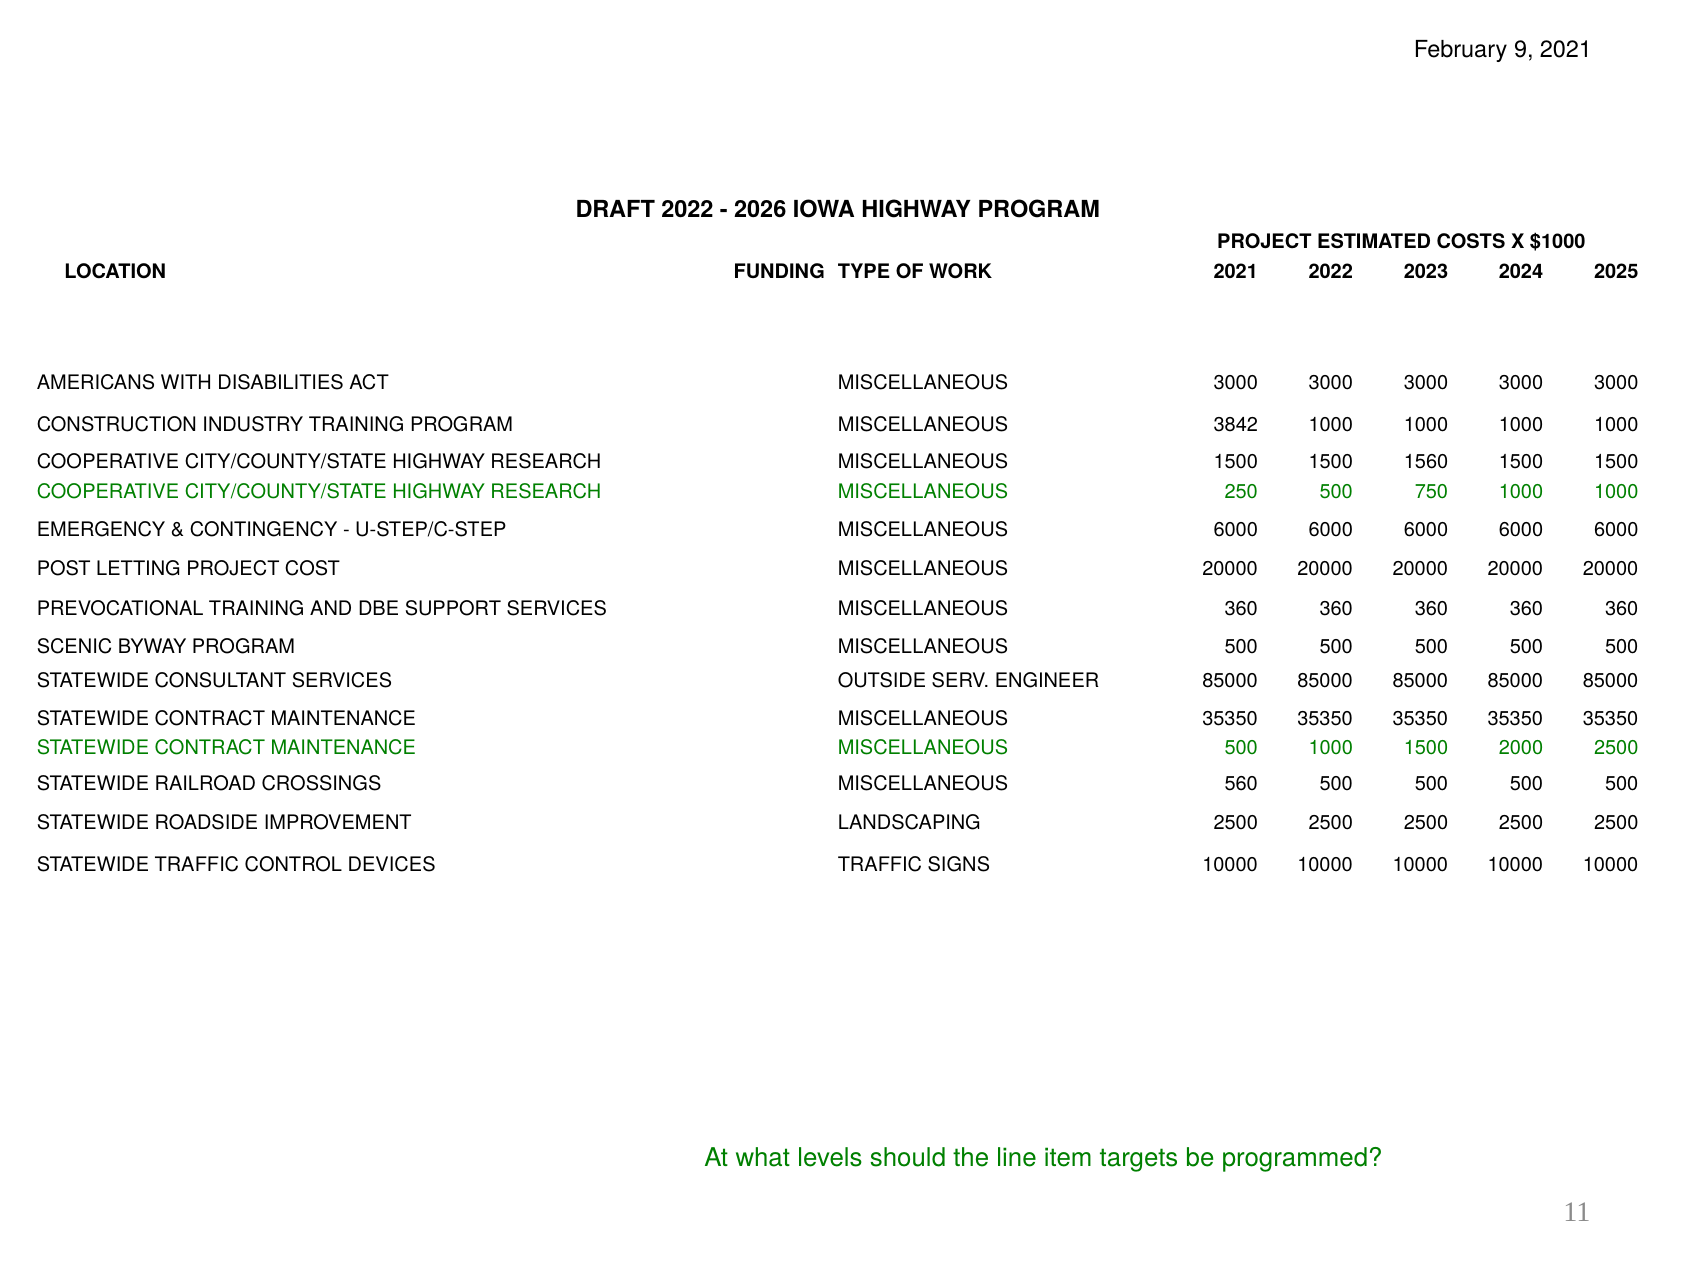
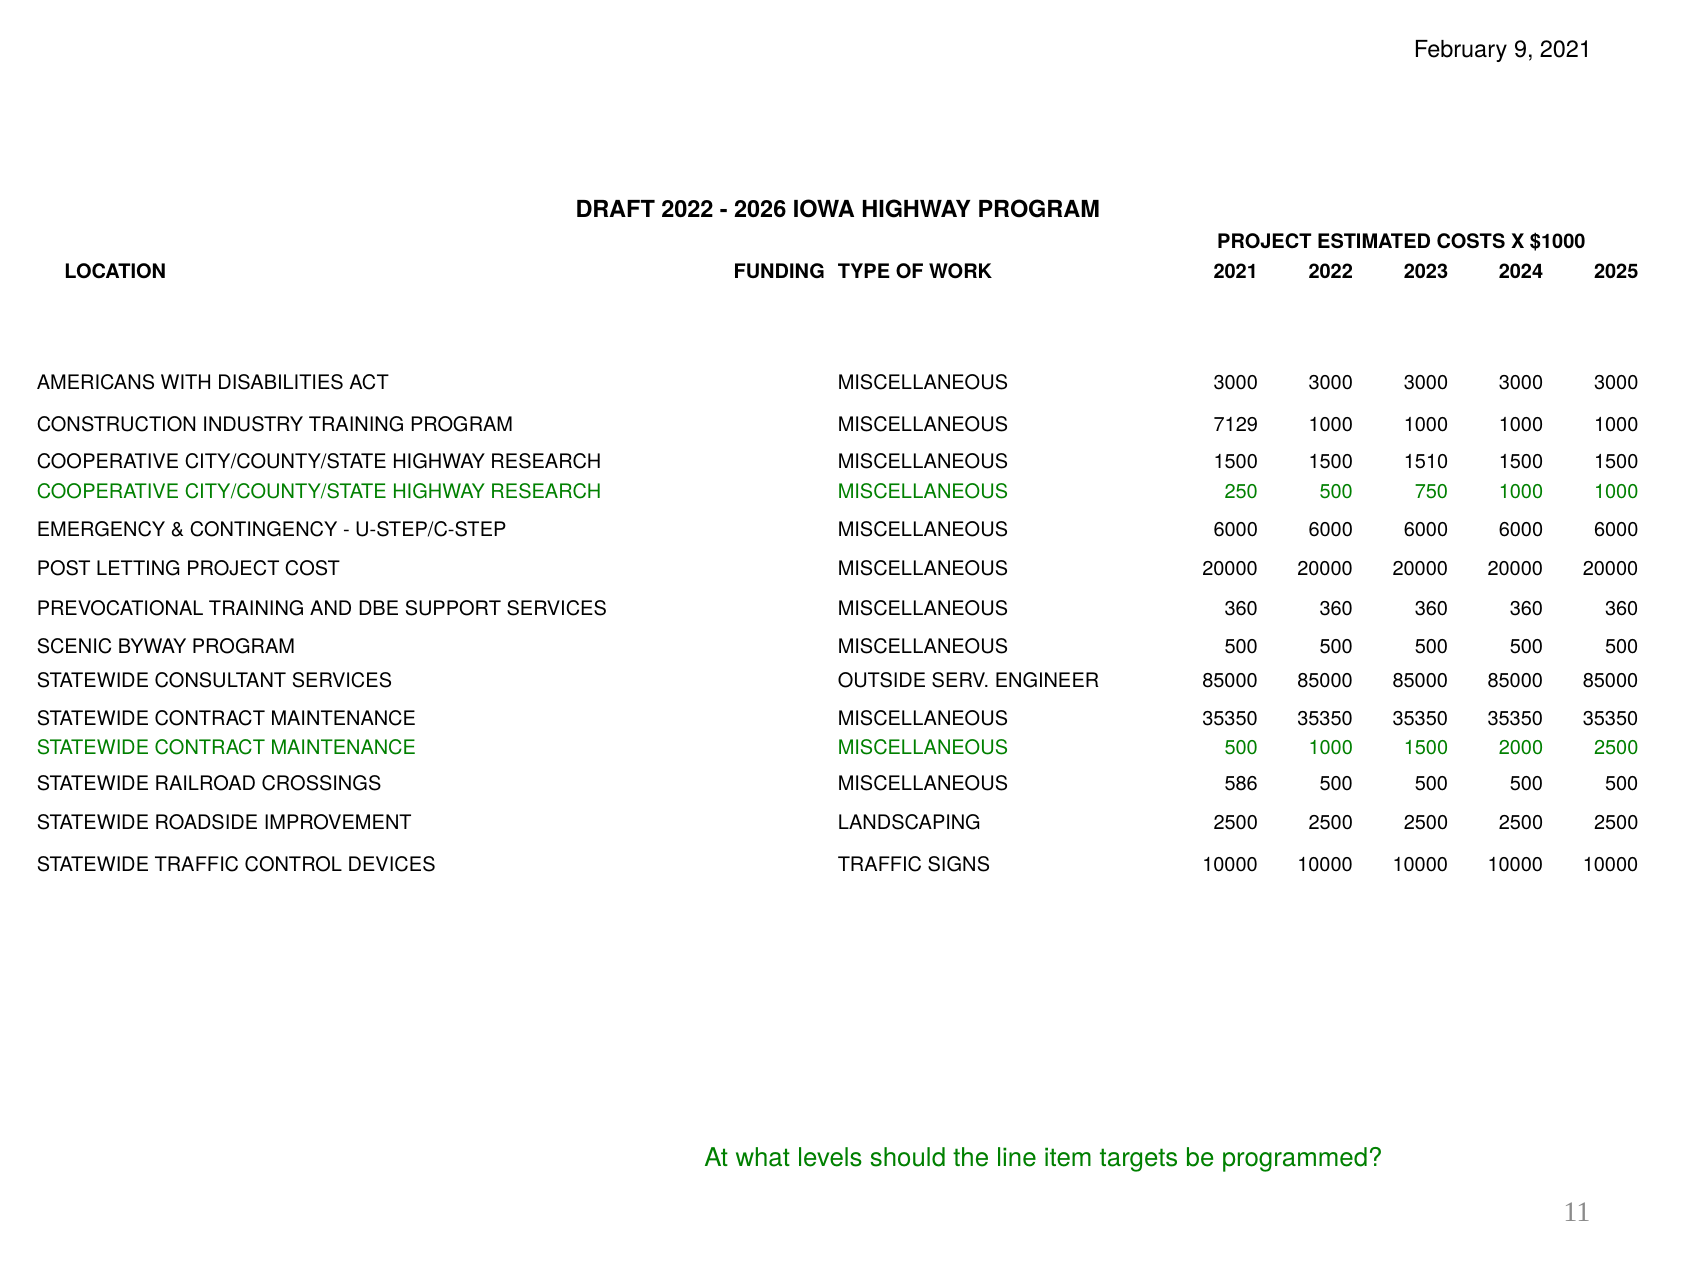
3842: 3842 -> 7129
1560: 1560 -> 1510
560: 560 -> 586
